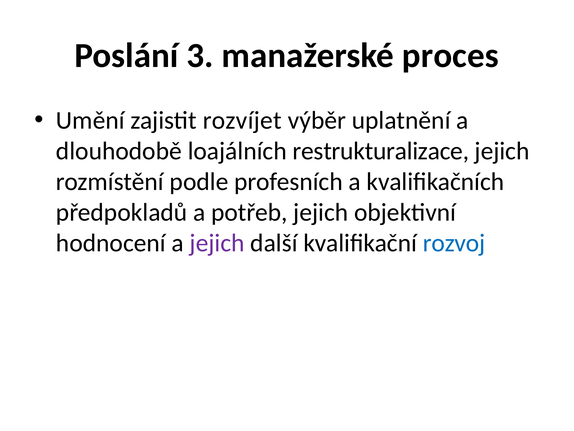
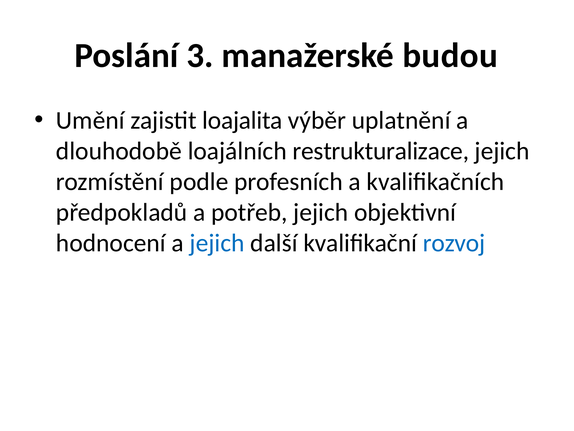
proces: proces -> budou
rozvíjet: rozvíjet -> loajalita
jejich at (217, 243) colour: purple -> blue
